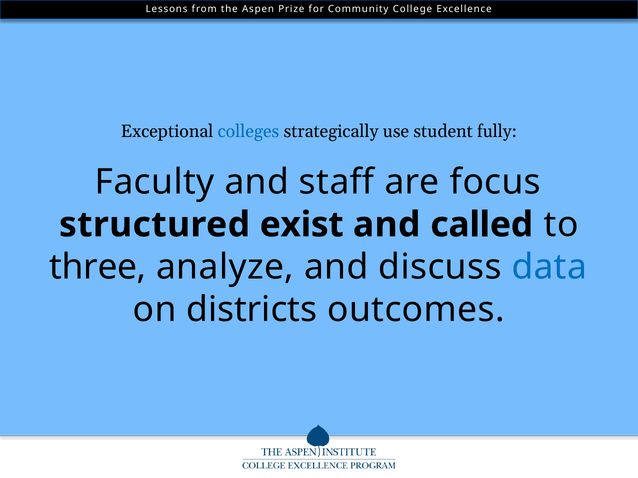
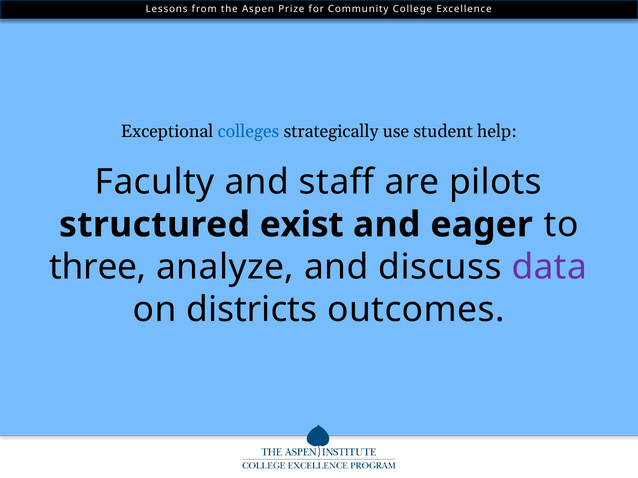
fully: fully -> help
focus: focus -> pilots
called: called -> eager
data colour: blue -> purple
